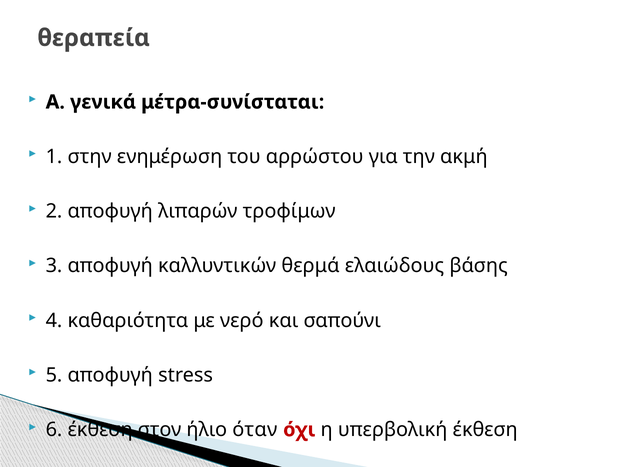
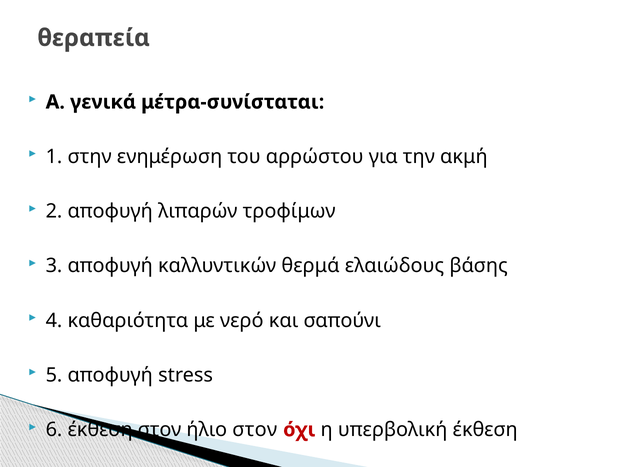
ήλιο όταν: όταν -> στον
